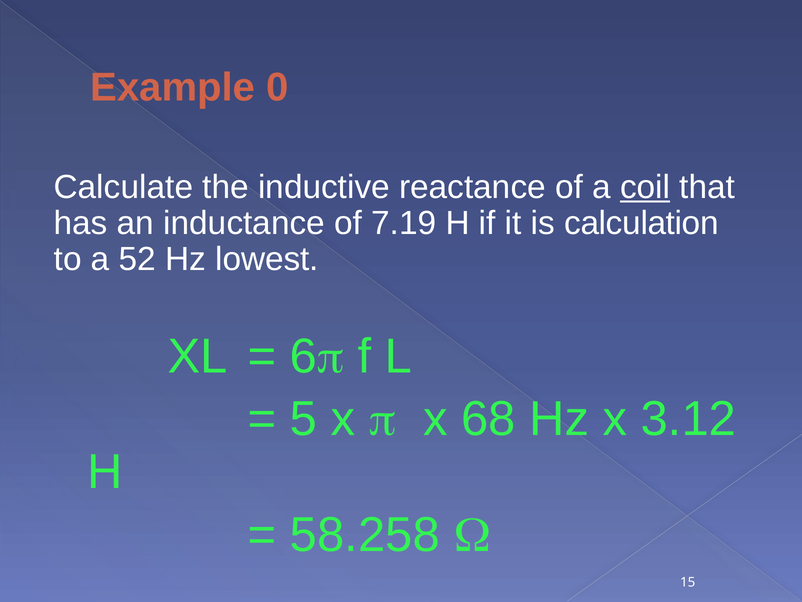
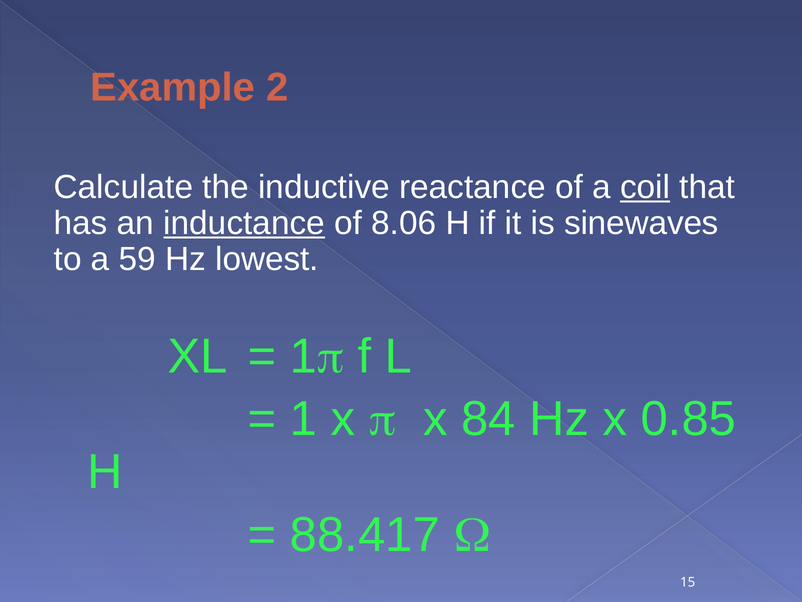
0: 0 -> 2
inductance underline: none -> present
7.19: 7.19 -> 8.06
calculation: calculation -> sinewaves
52: 52 -> 59
6 at (304, 356): 6 -> 1
5 at (304, 419): 5 -> 1
68: 68 -> 84
3.12: 3.12 -> 0.85
58.258: 58.258 -> 88.417
